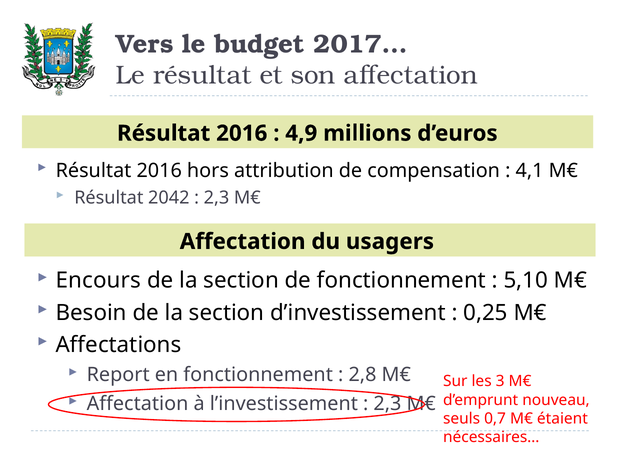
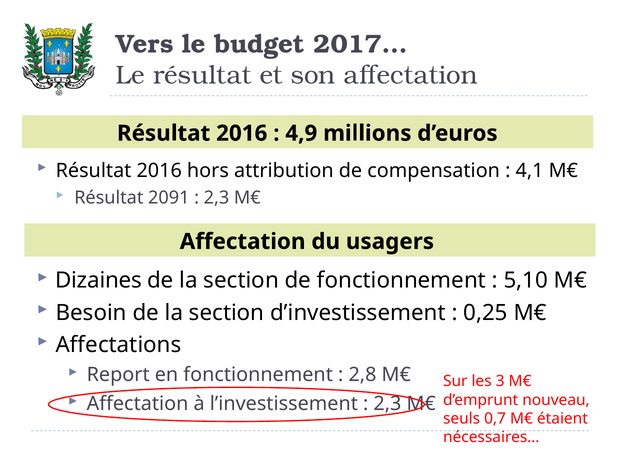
2042: 2042 -> 2091
Encours: Encours -> Dizaines
